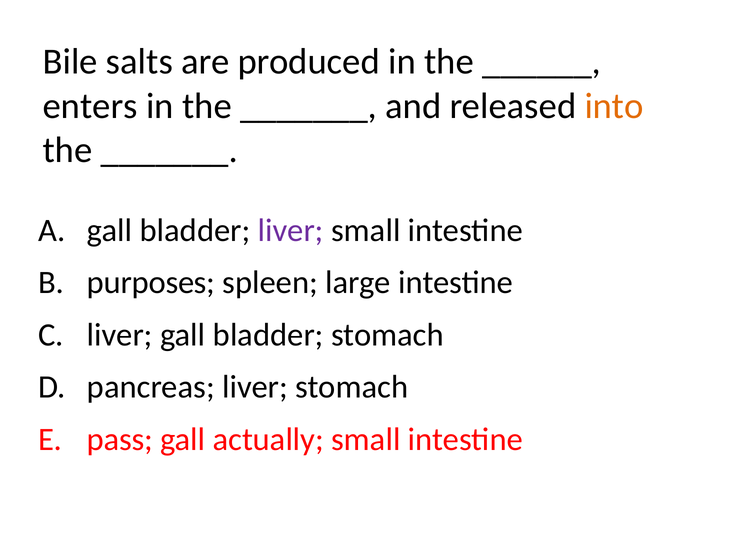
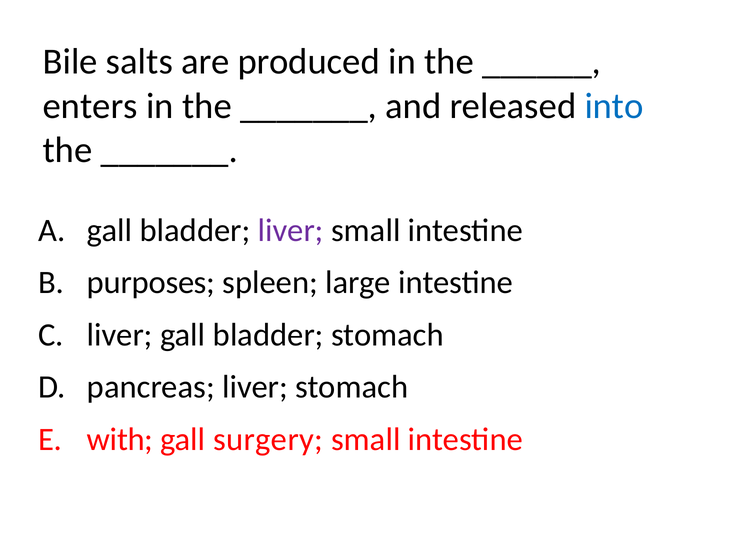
into colour: orange -> blue
pass: pass -> with
actually: actually -> surgery
